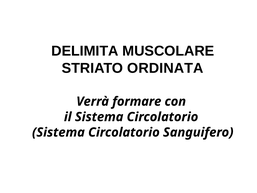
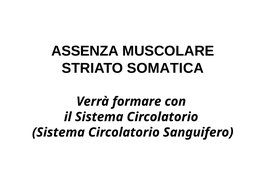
DELIMITA: DELIMITA -> ASSENZA
ORDINATA: ORDINATA -> SOMATICA
